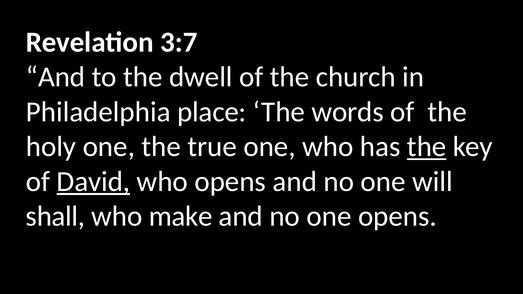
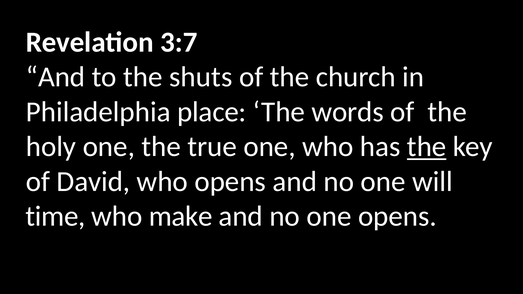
dwell: dwell -> shuts
David underline: present -> none
shall: shall -> time
